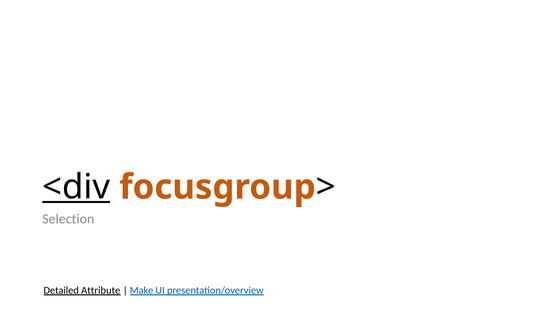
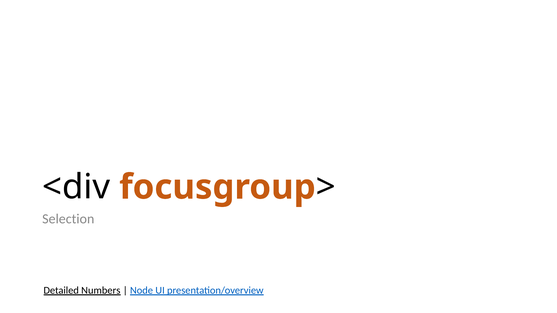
<div underline: present -> none
Attribute: Attribute -> Numbers
Make: Make -> Node
